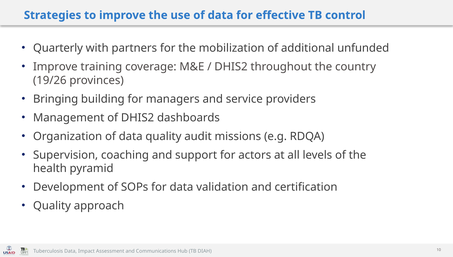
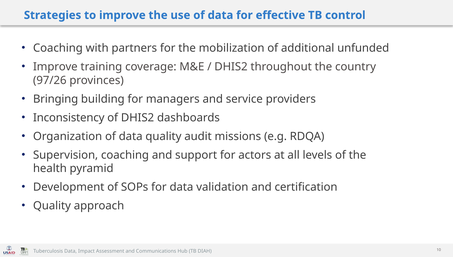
Quarterly at (58, 48): Quarterly -> Coaching
19/26: 19/26 -> 97/26
Management: Management -> Inconsistency
